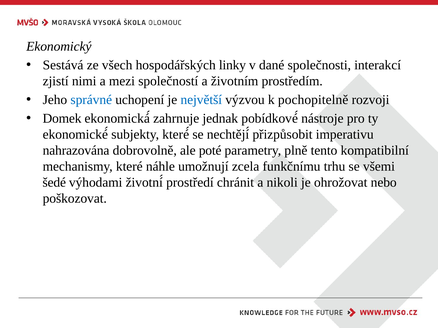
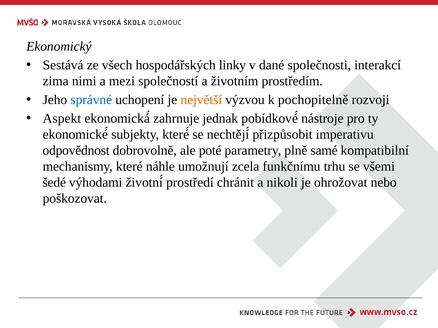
zjistí: zjistí -> zima
největší colour: blue -> orange
Domek: Domek -> Aspekt
nahrazována: nahrazována -> odpovědnost
tento: tento -> samé
